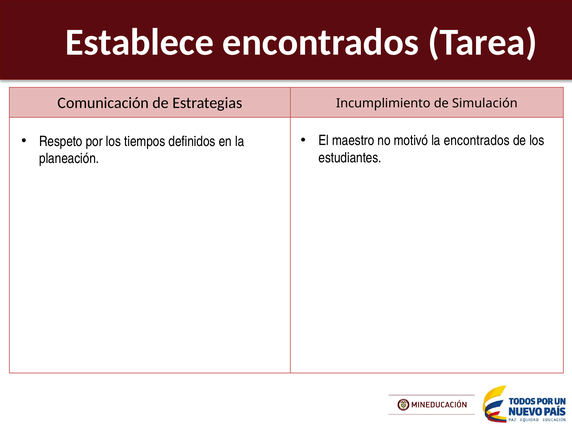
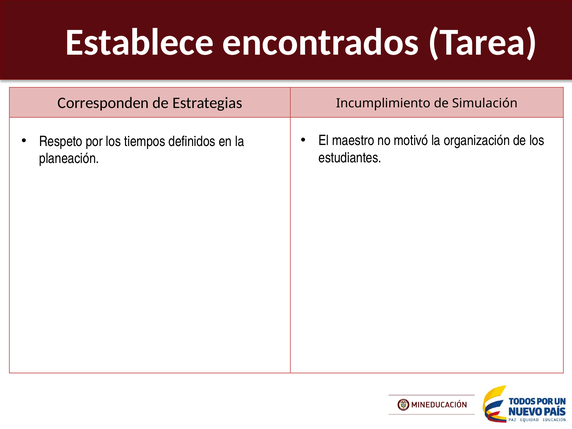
Comunicación: Comunicación -> Corresponden
la encontrados: encontrados -> organización
